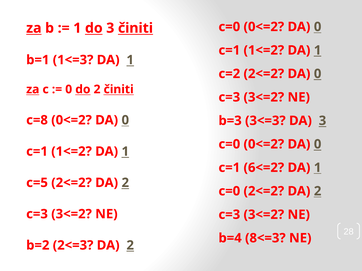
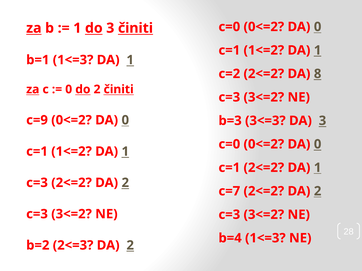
2<=2 DA 0: 0 -> 8
c=8: c=8 -> c=9
c=1 6<=2: 6<=2 -> 2<=2
c=5 at (37, 183): c=5 -> c=3
c=0 at (229, 191): c=0 -> c=7
b=4 8<=3: 8<=3 -> 1<=3
